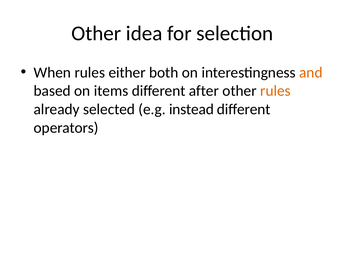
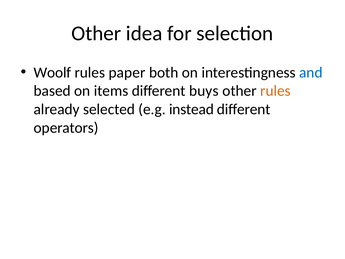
When: When -> Woolf
either: either -> paper
and colour: orange -> blue
after: after -> buys
